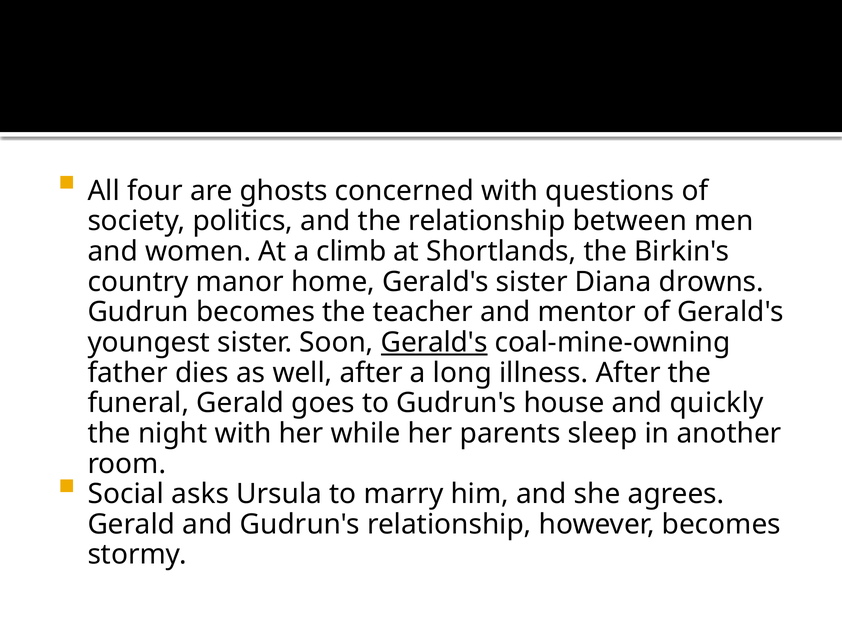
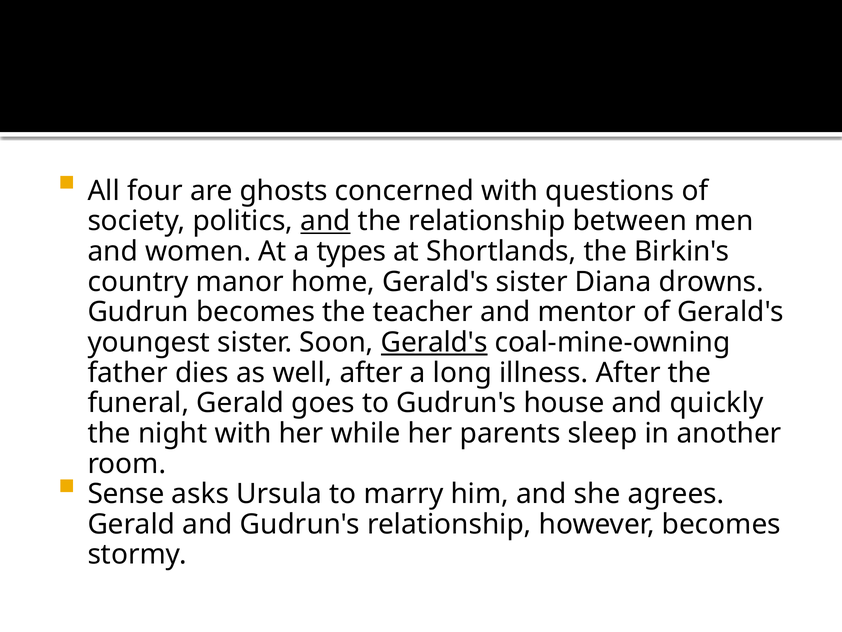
and at (326, 221) underline: none -> present
climb: climb -> types
Social: Social -> Sense
